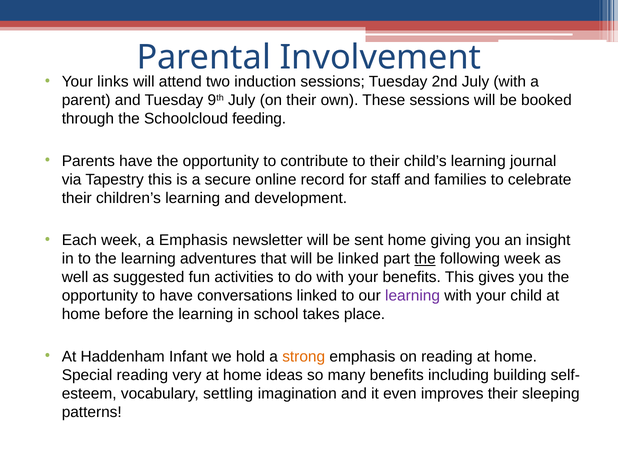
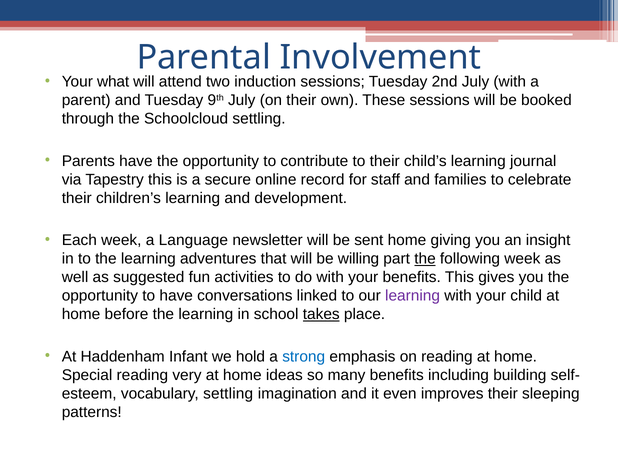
links: links -> what
Schoolcloud feeding: feeding -> settling
a Emphasis: Emphasis -> Language
be linked: linked -> willing
takes underline: none -> present
strong colour: orange -> blue
